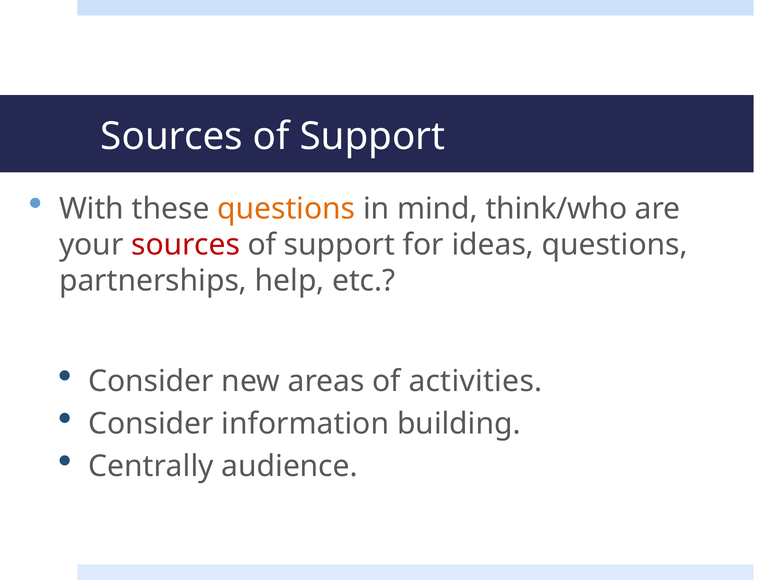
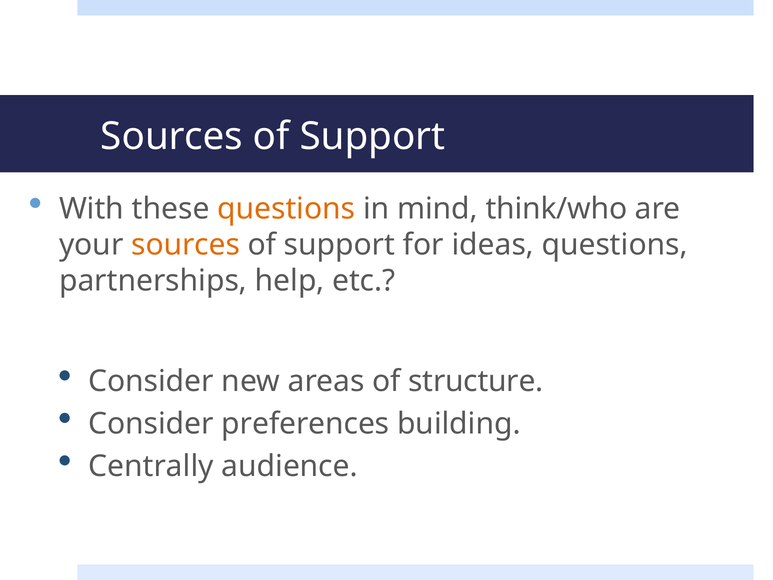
sources at (186, 245) colour: red -> orange
activities: activities -> structure
information: information -> preferences
